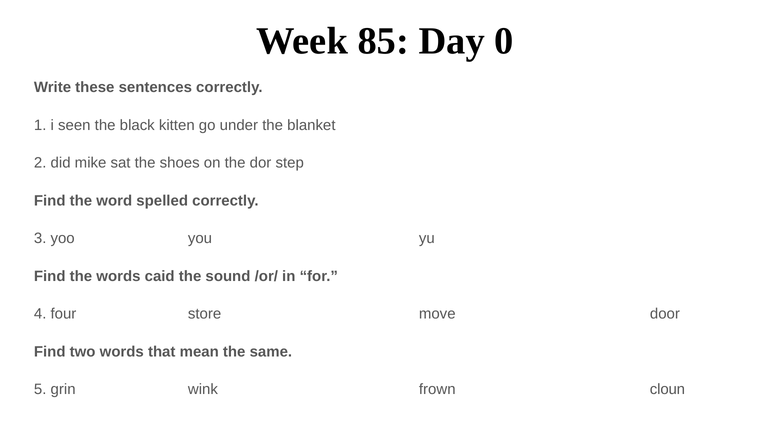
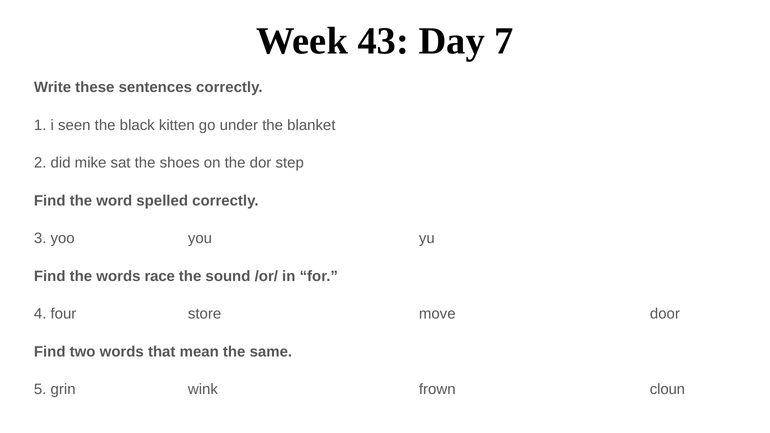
85: 85 -> 43
0: 0 -> 7
caid: caid -> race
